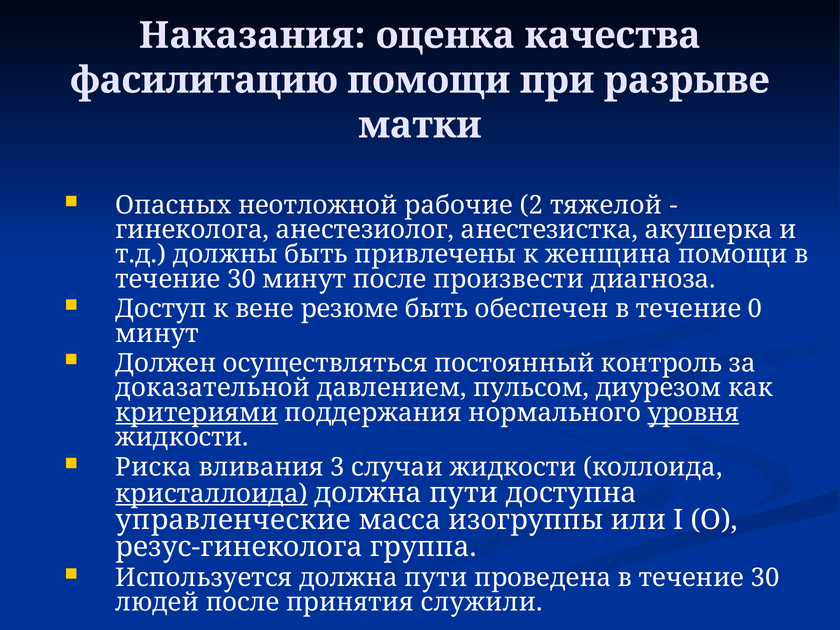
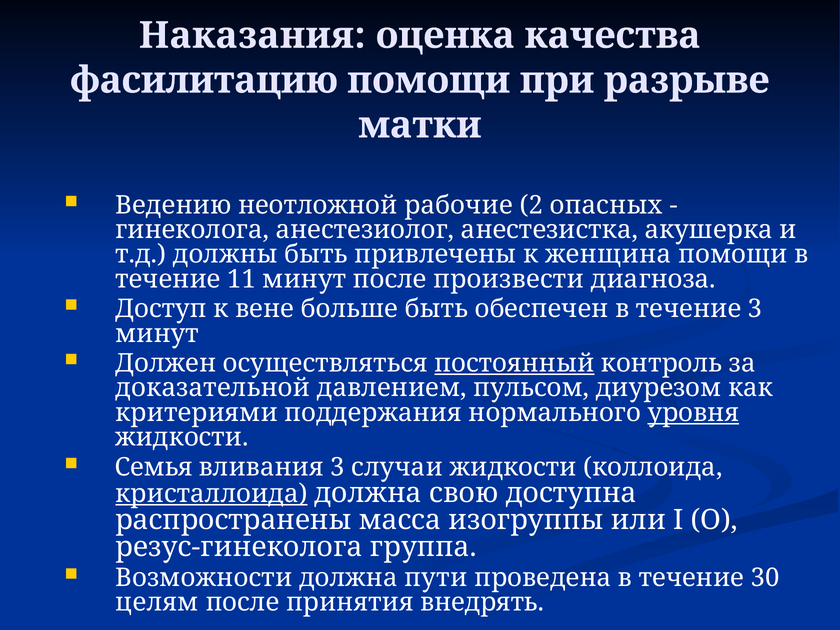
Опасных: Опасных -> Ведению
тяжелой: тяжелой -> опасных
30 at (242, 279): 30 -> 11
резюме: резюме -> больше
течение 0: 0 -> 3
постоянный underline: none -> present
критериями underline: present -> none
Риска: Риска -> Семья
пути at (464, 493): пути -> свою
управленческие: управленческие -> распространены
Используется: Используется -> Возможности
людей: людей -> целям
служили: служили -> внедрять
